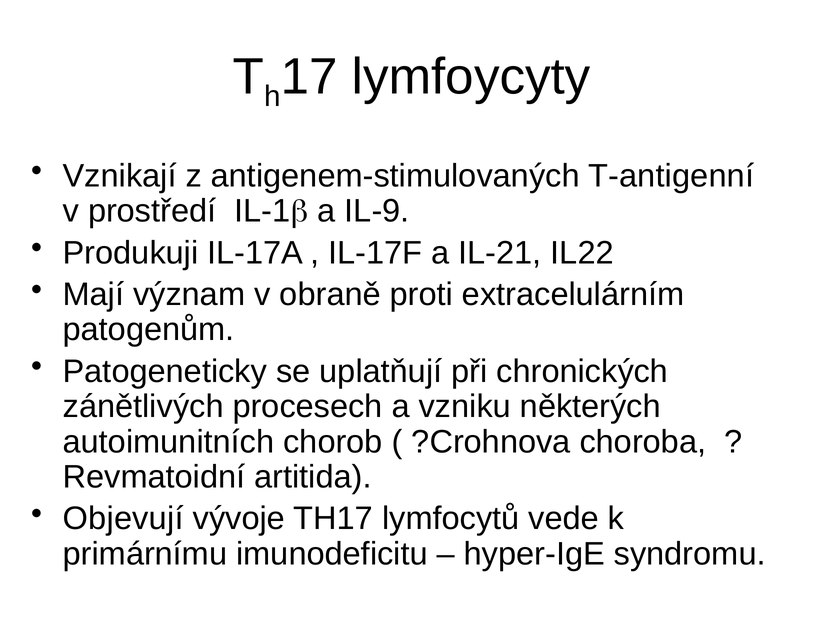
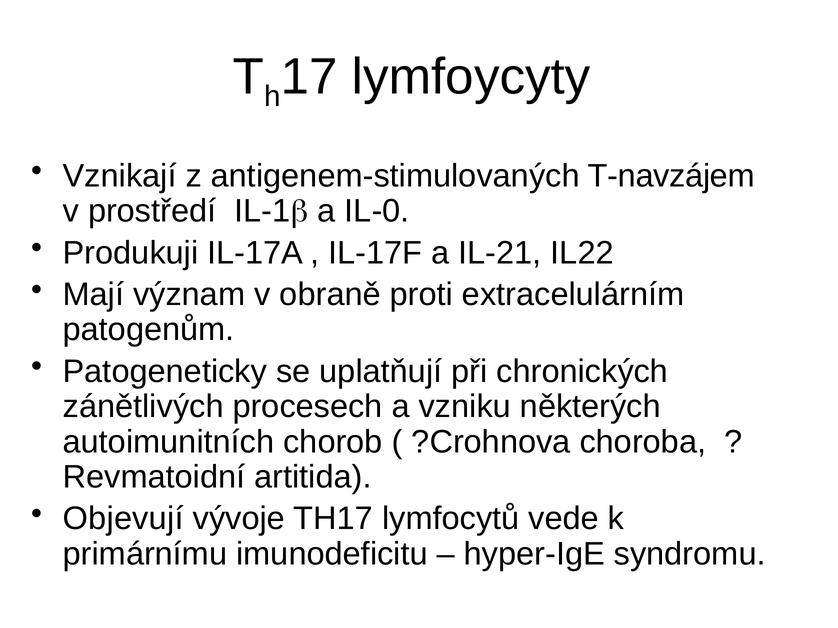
T-antigenní: T-antigenní -> T-navzájem
IL-9: IL-9 -> IL-0
